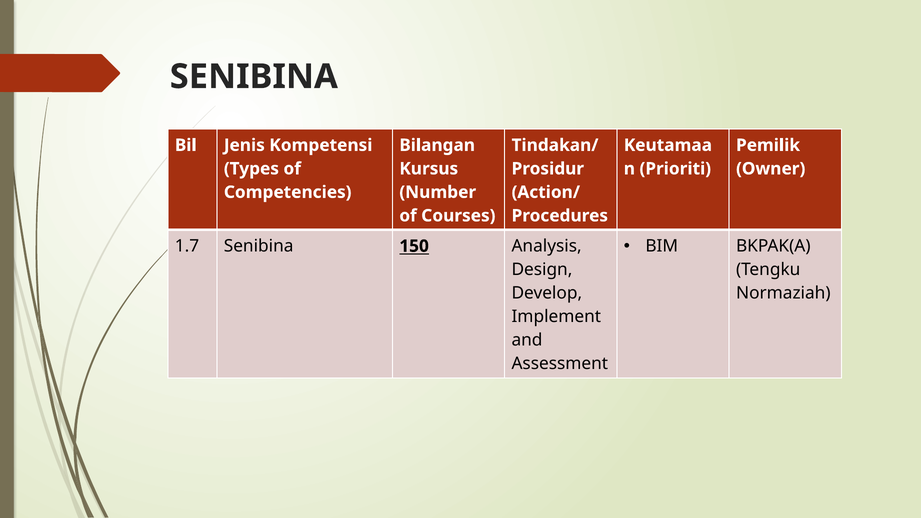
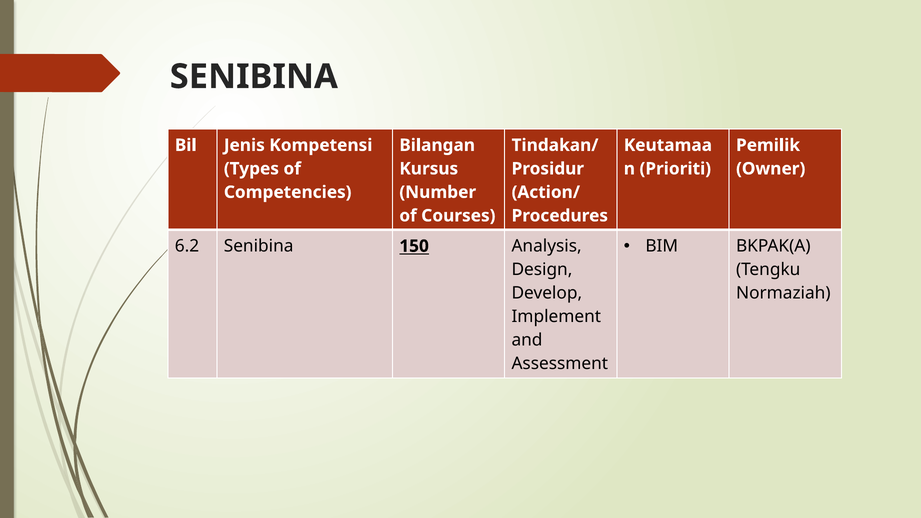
1.7: 1.7 -> 6.2
